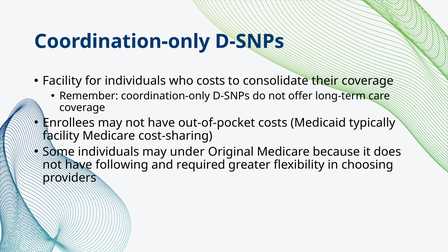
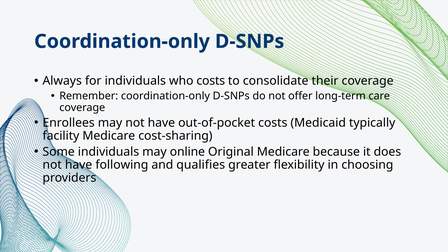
Facility at (62, 81): Facility -> Always
under: under -> online
required: required -> qualifies
